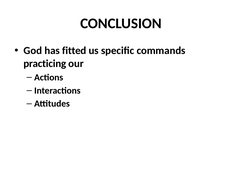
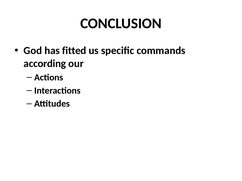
practicing: practicing -> according
